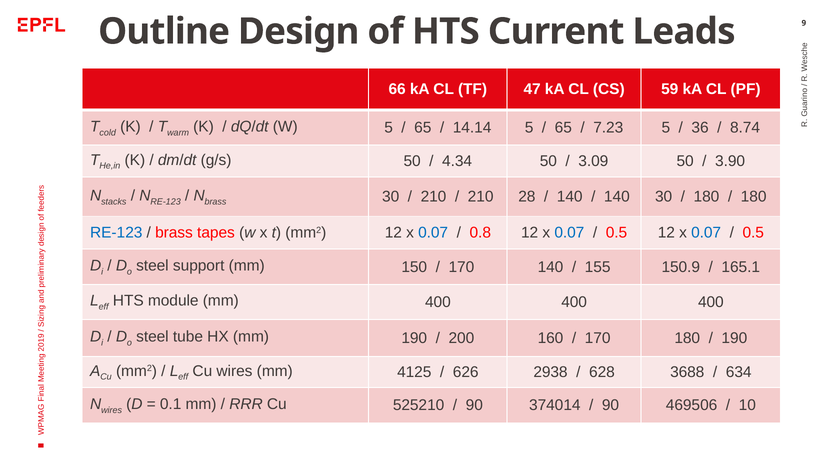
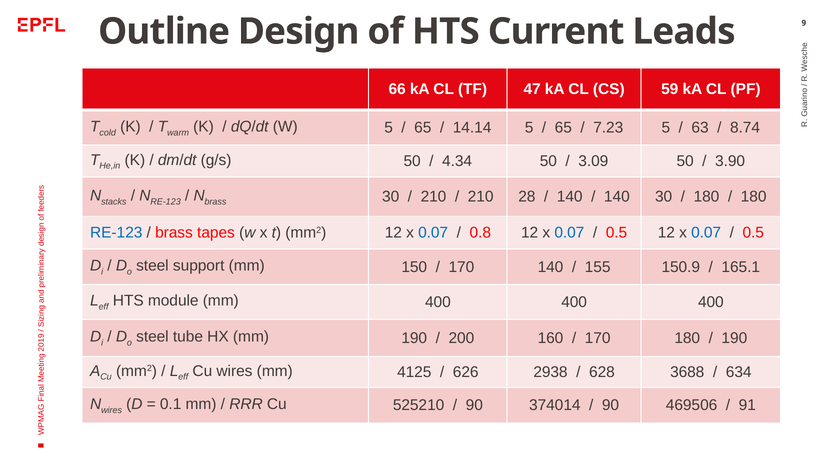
36: 36 -> 63
10: 10 -> 91
